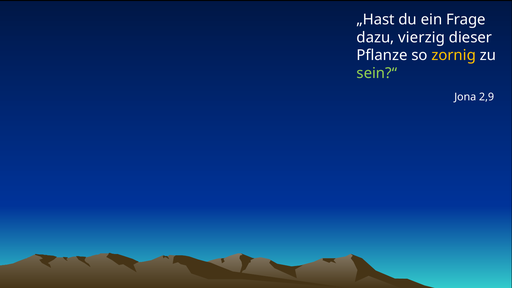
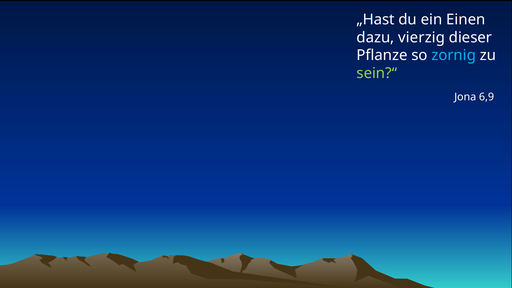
Frage: Frage -> Einen
zornig colour: yellow -> light blue
2,9: 2,9 -> 6,9
